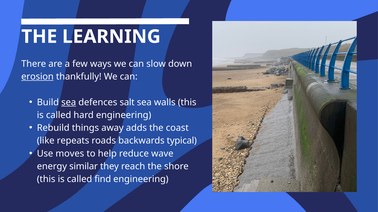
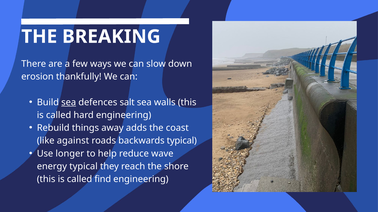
LEARNING: LEARNING -> BREAKING
erosion underline: present -> none
repeats: repeats -> against
moves: moves -> longer
energy similar: similar -> typical
